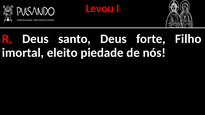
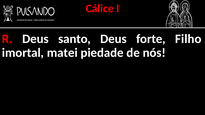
Levou: Levou -> Cálice
eleito: eleito -> matei
